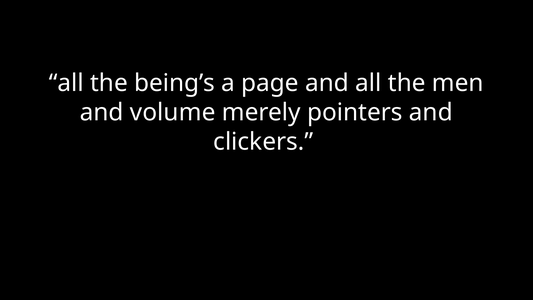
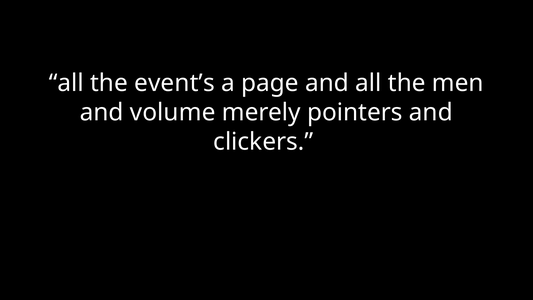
being’s: being’s -> event’s
